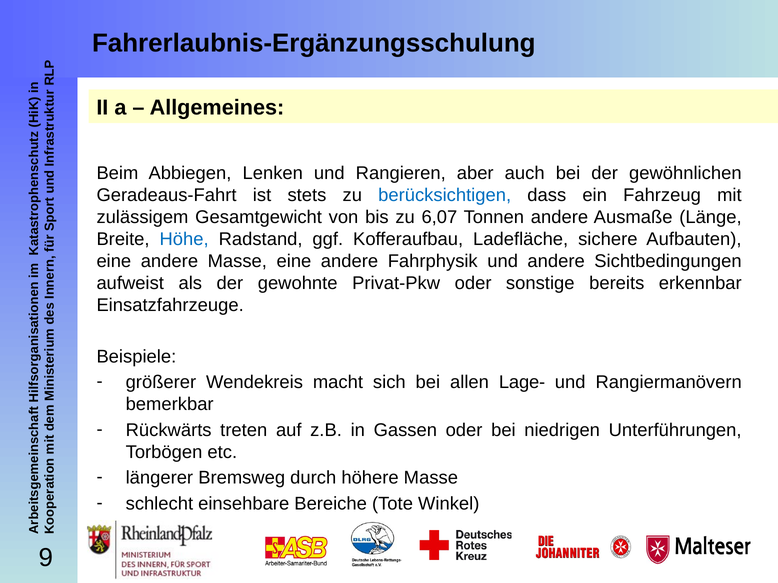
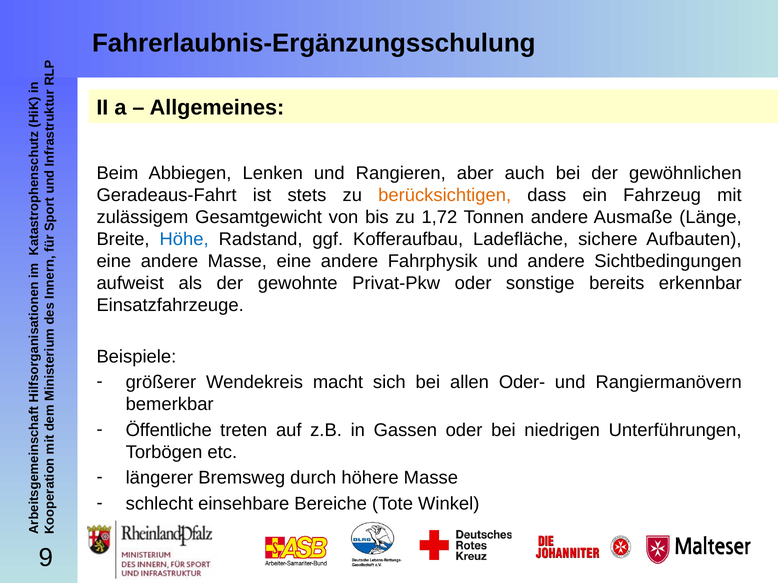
berücksichtigen colour: blue -> orange
6,07: 6,07 -> 1,72
Lage-: Lage- -> Oder-
Rückwärts: Rückwärts -> Öffentliche
